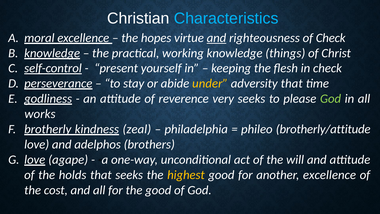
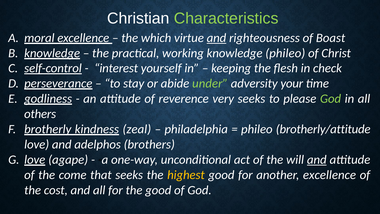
Characteristics colour: light blue -> light green
hopes: hopes -> which
of Check: Check -> Boast
knowledge things: things -> phileo
present: present -> interest
under colour: yellow -> light green
adversity that: that -> your
works: works -> others
and at (317, 159) underline: none -> present
holds: holds -> come
